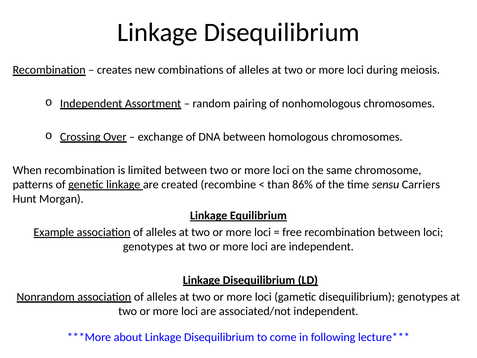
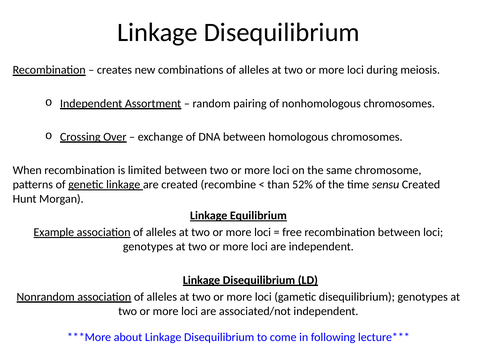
86%: 86% -> 52%
sensu Carriers: Carriers -> Created
